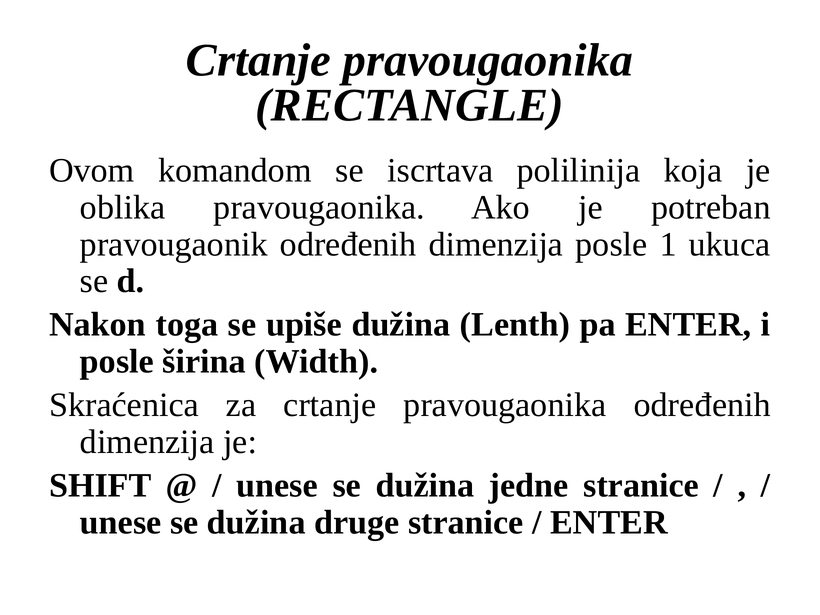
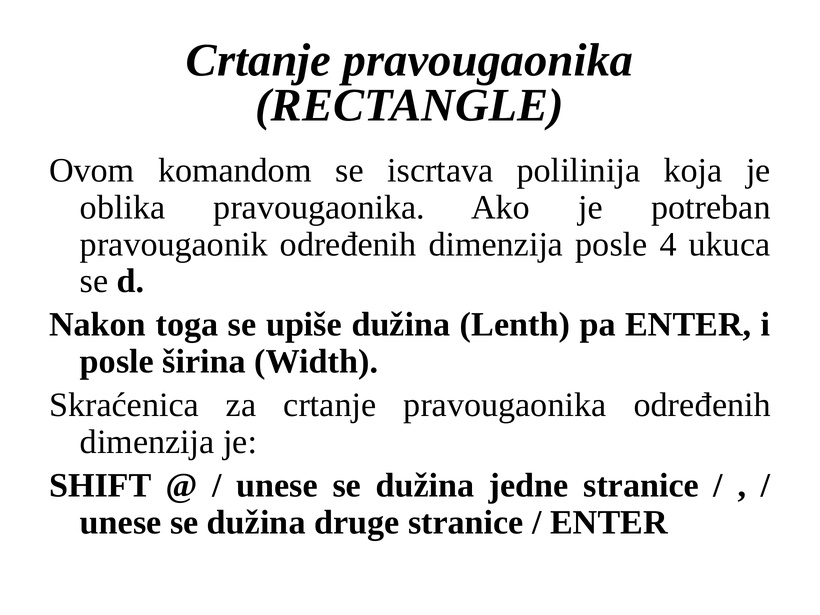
1: 1 -> 4
